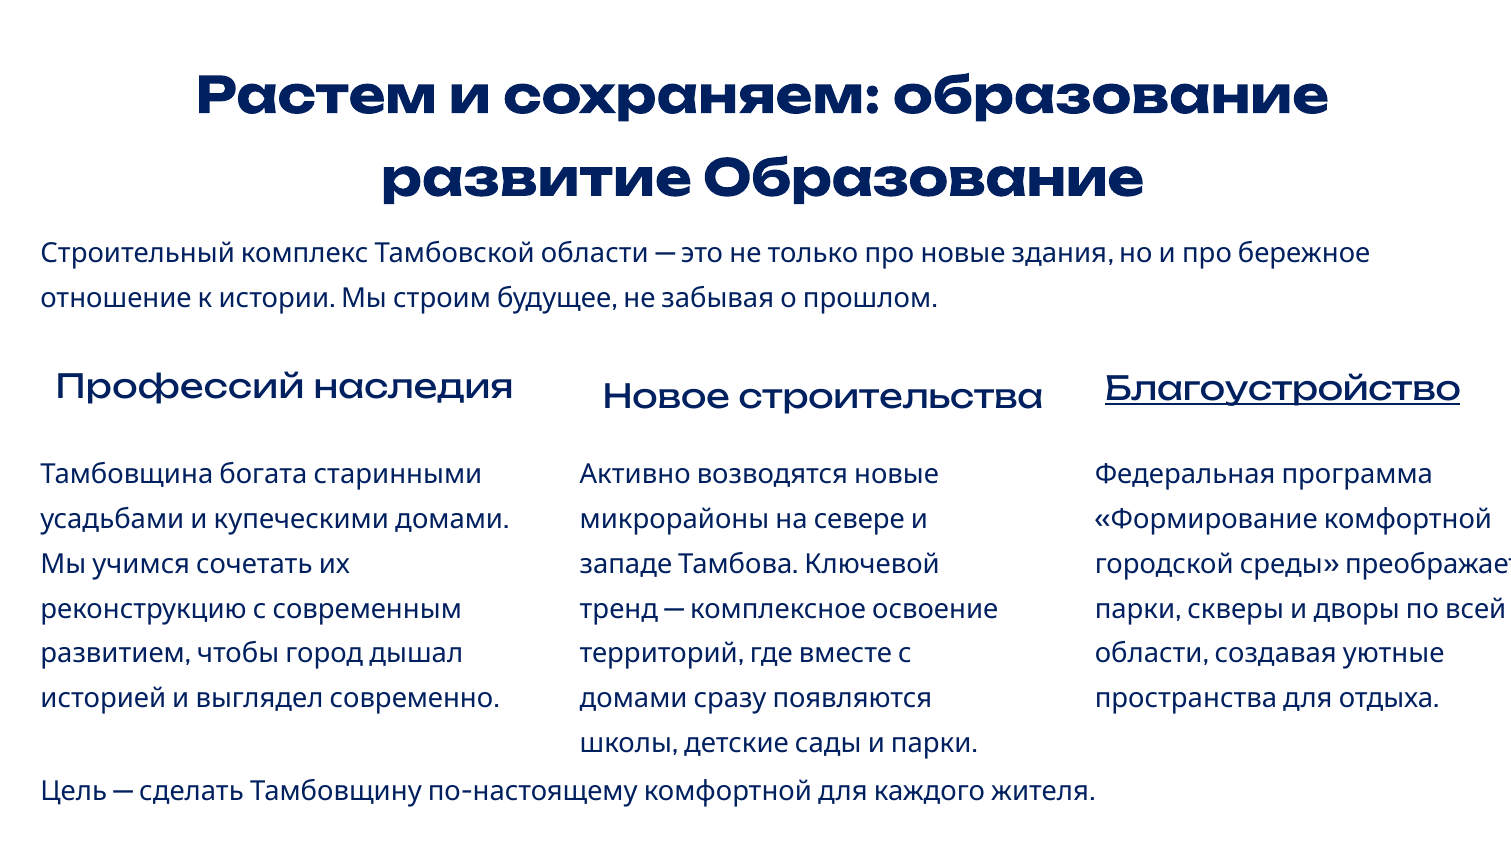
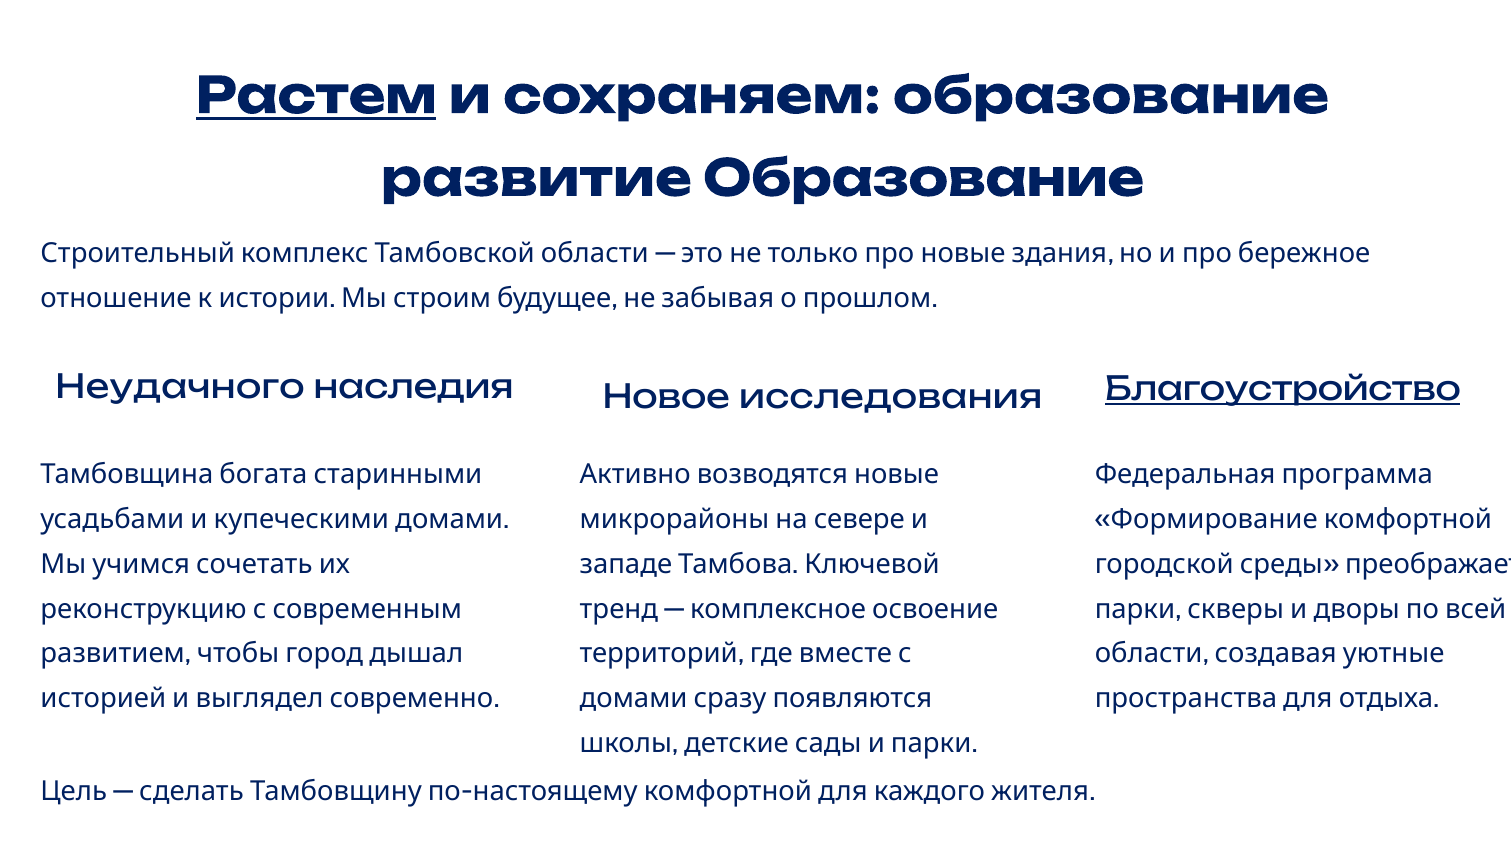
Растем underline: none -> present
Профессий: Профессий -> Неудачного
строительства: строительства -> исследования
